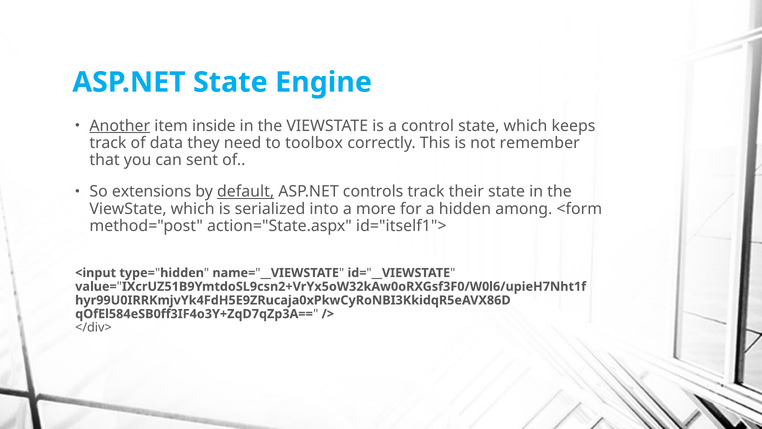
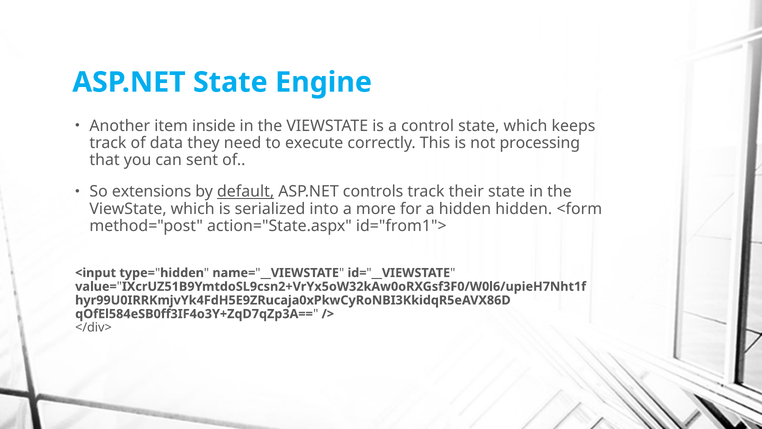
Another underline: present -> none
toolbox: toolbox -> execute
remember: remember -> processing
hidden among: among -> hidden
id="itself1">: id="itself1"> -> id="from1">
